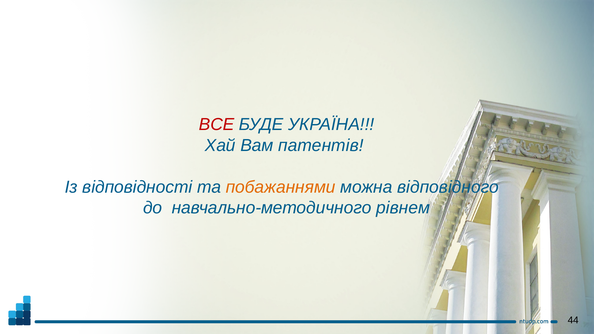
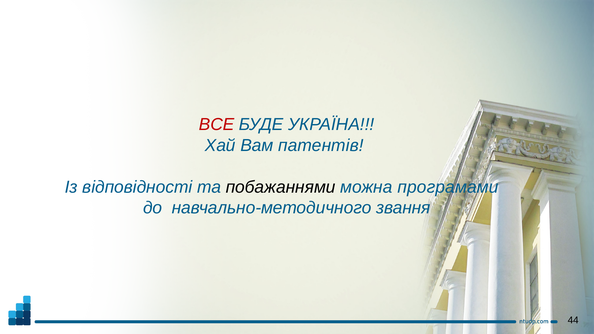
побажаннями colour: orange -> black
відповідного: відповідного -> програмами
рівнем: рівнем -> звання
